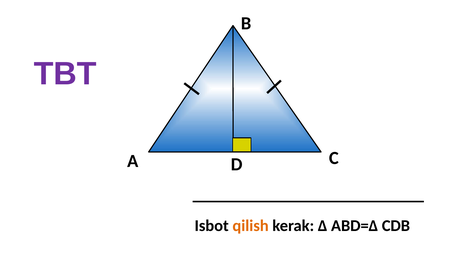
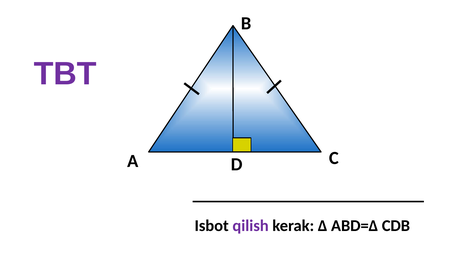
qilish colour: orange -> purple
